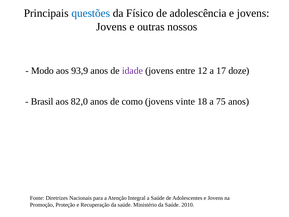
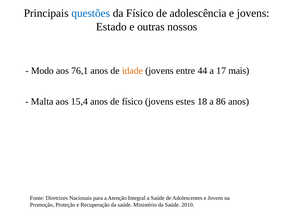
Jovens at (111, 27): Jovens -> Estado
93,9: 93,9 -> 76,1
idade colour: purple -> orange
12: 12 -> 44
doze: doze -> mais
Brasil: Brasil -> Malta
82,0: 82,0 -> 15,4
de como: como -> físico
vinte: vinte -> estes
75: 75 -> 86
